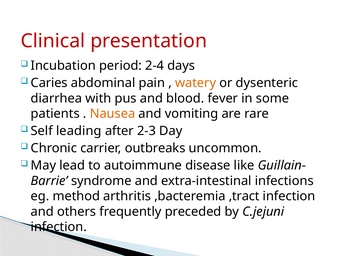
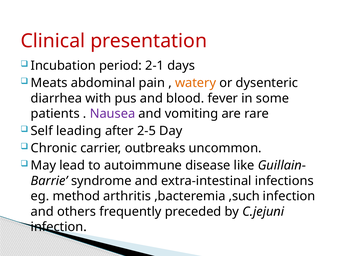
2-4: 2-4 -> 2-1
Caries: Caries -> Meats
Nausea colour: orange -> purple
2-3: 2-3 -> 2-5
,tract: ,tract -> ,such
